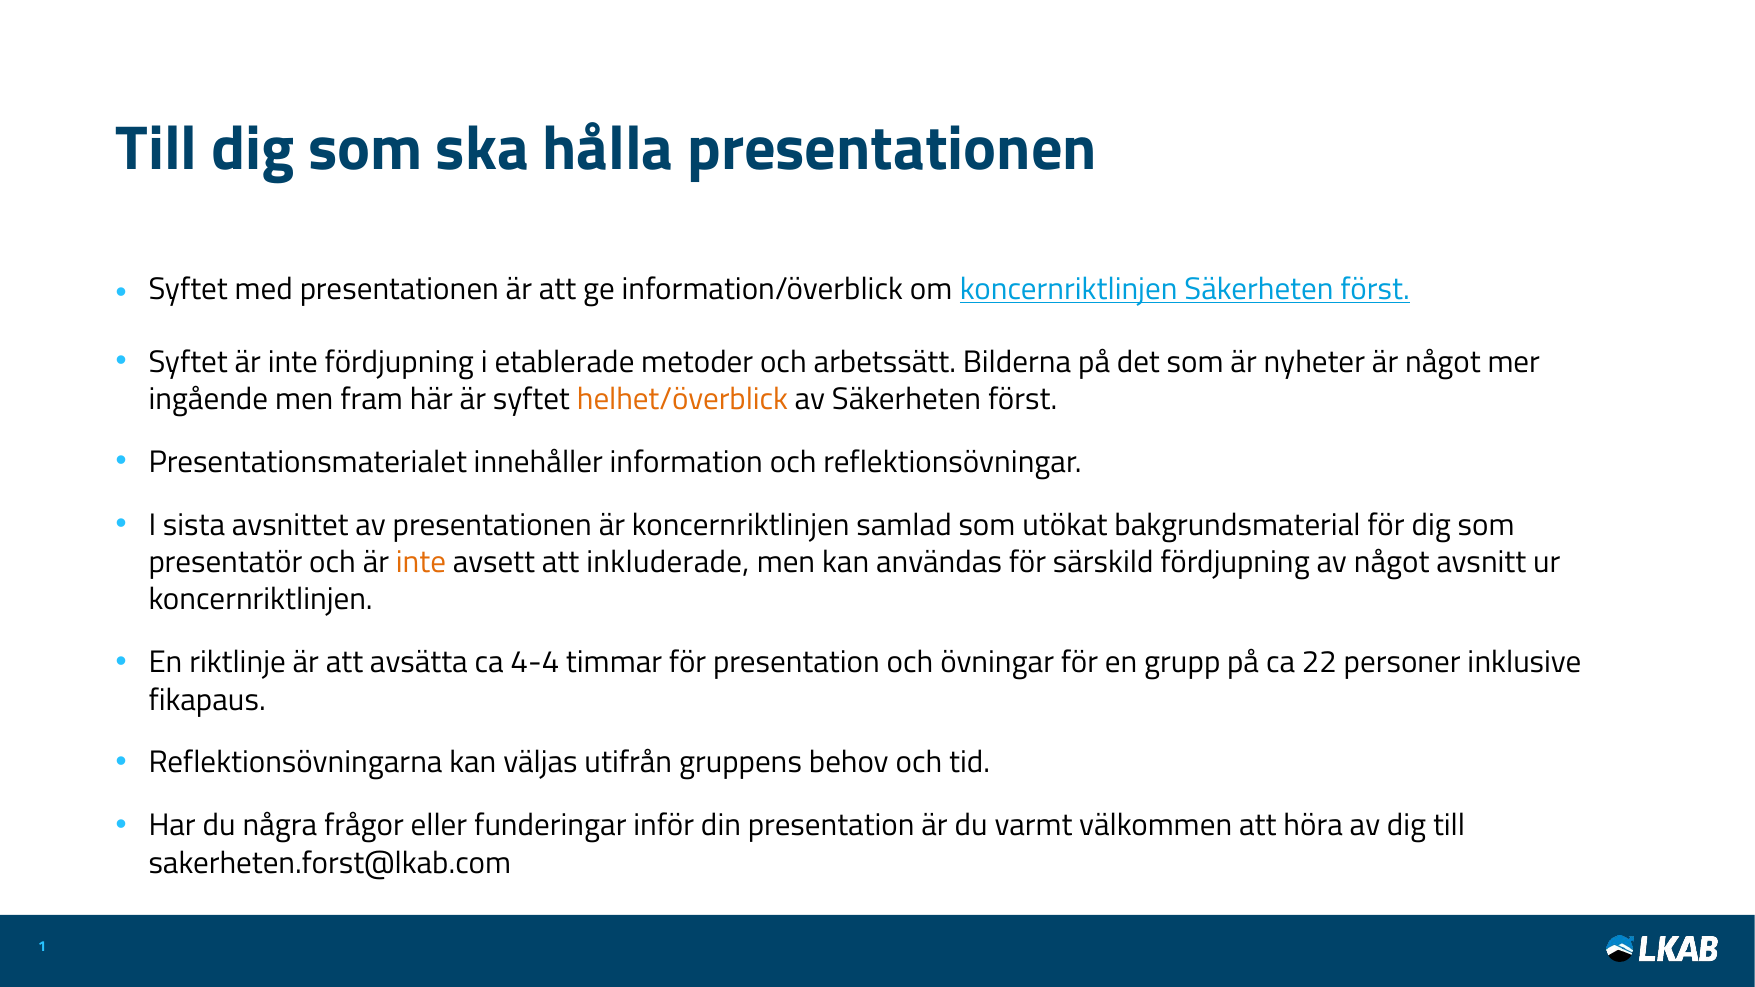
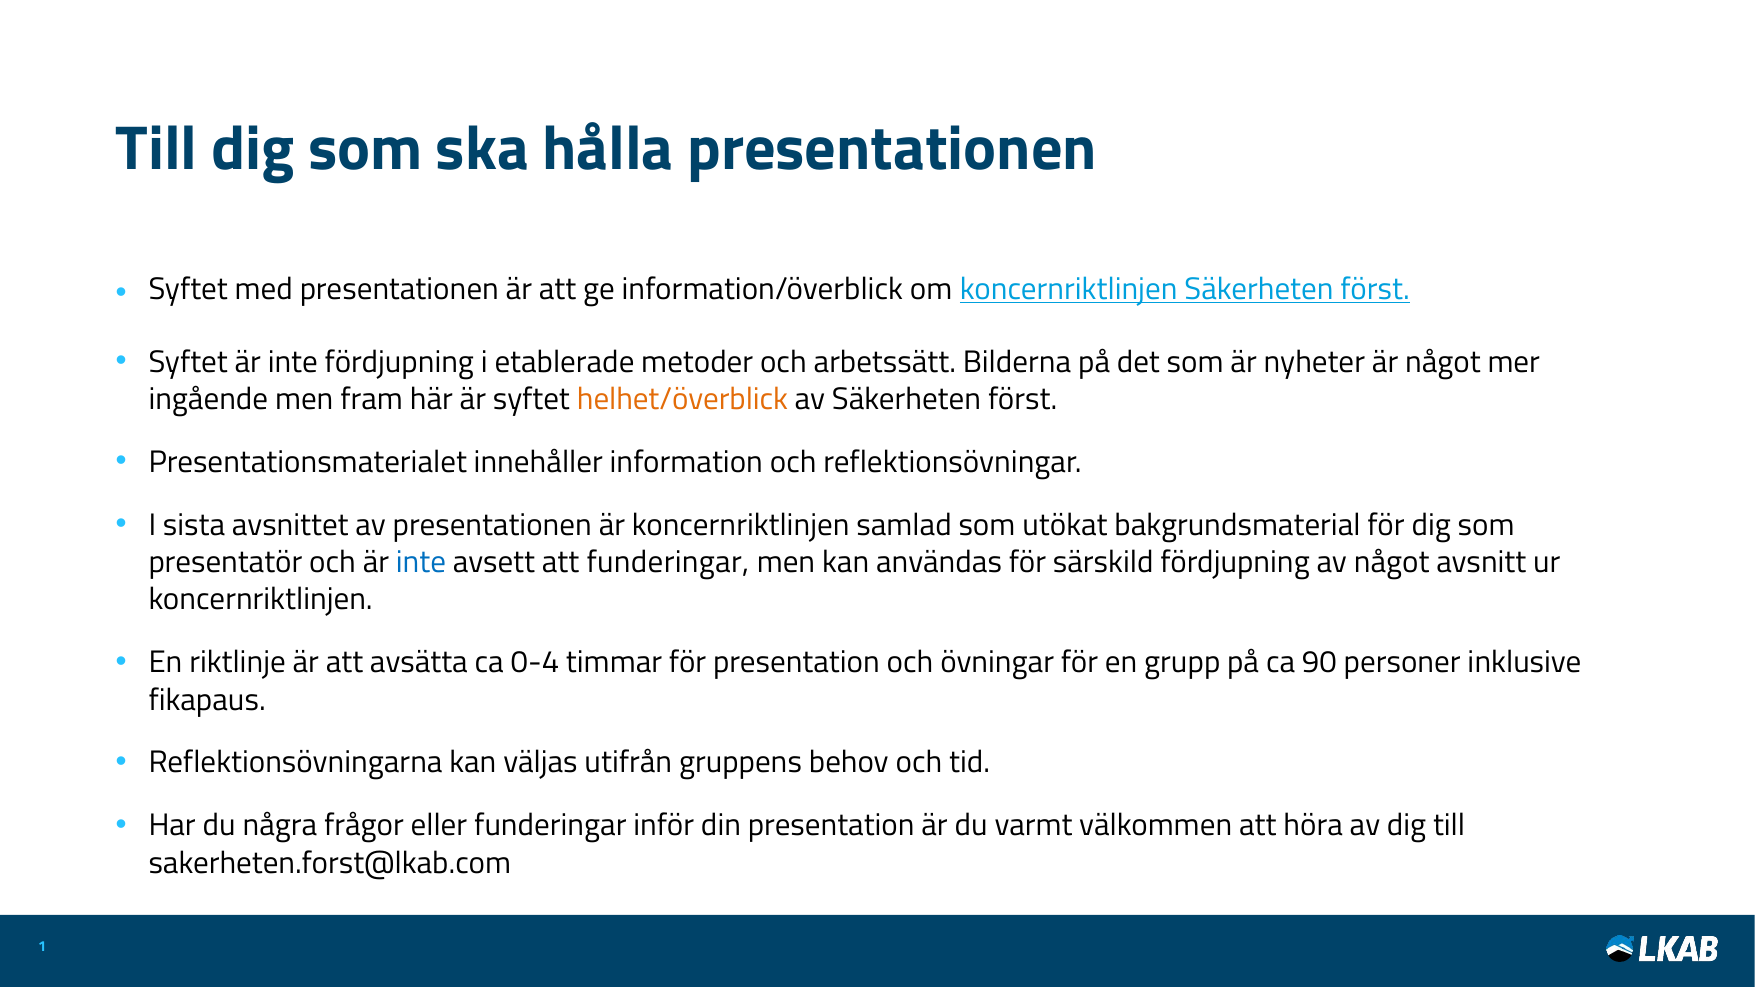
inte at (421, 562) colour: orange -> blue
att inkluderade: inkluderade -> funderingar
4-4: 4-4 -> 0-4
22: 22 -> 90
